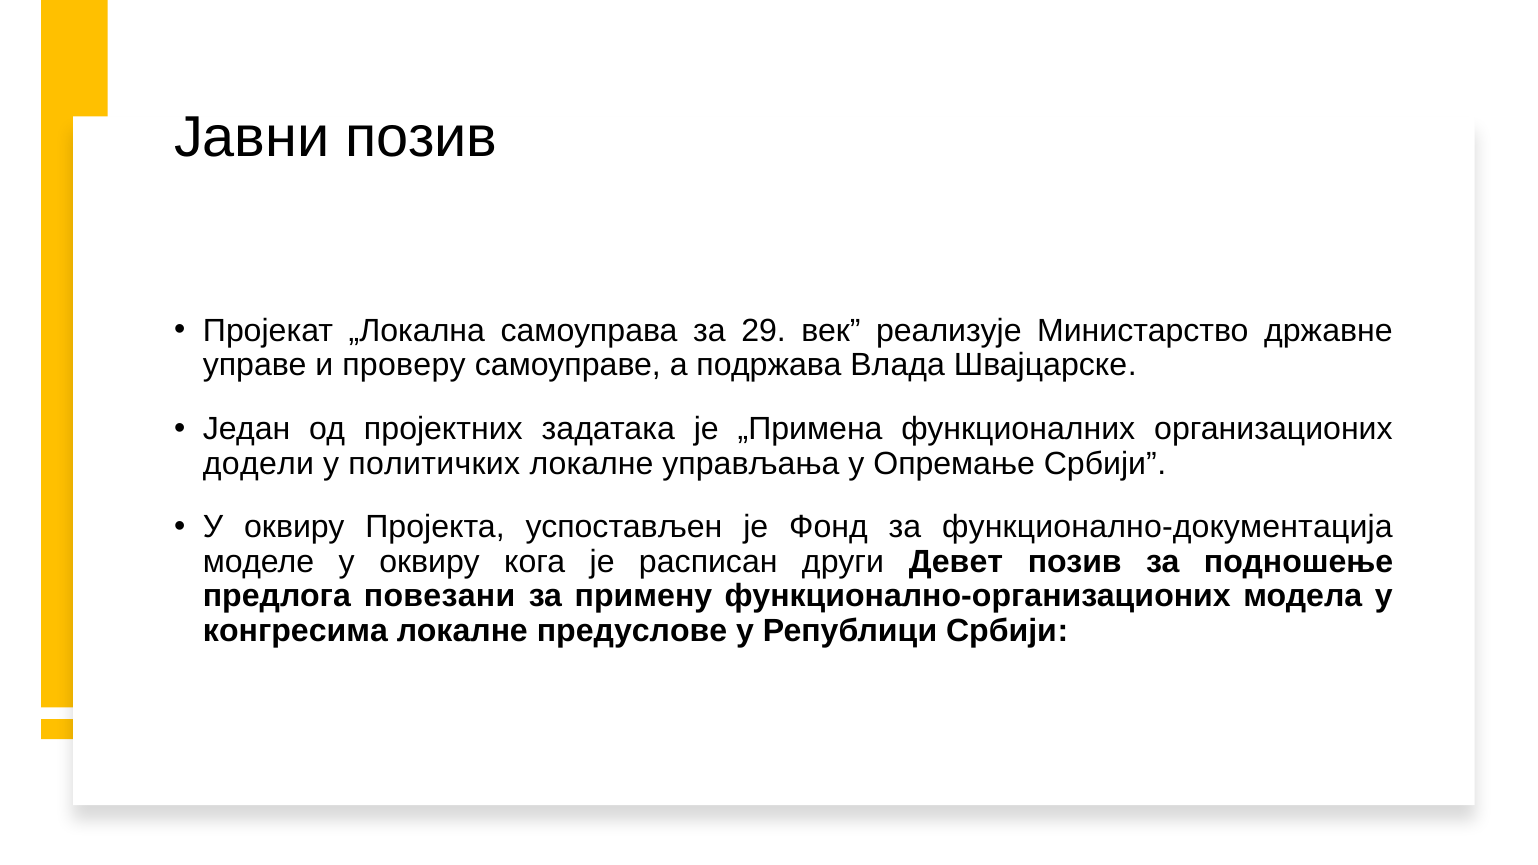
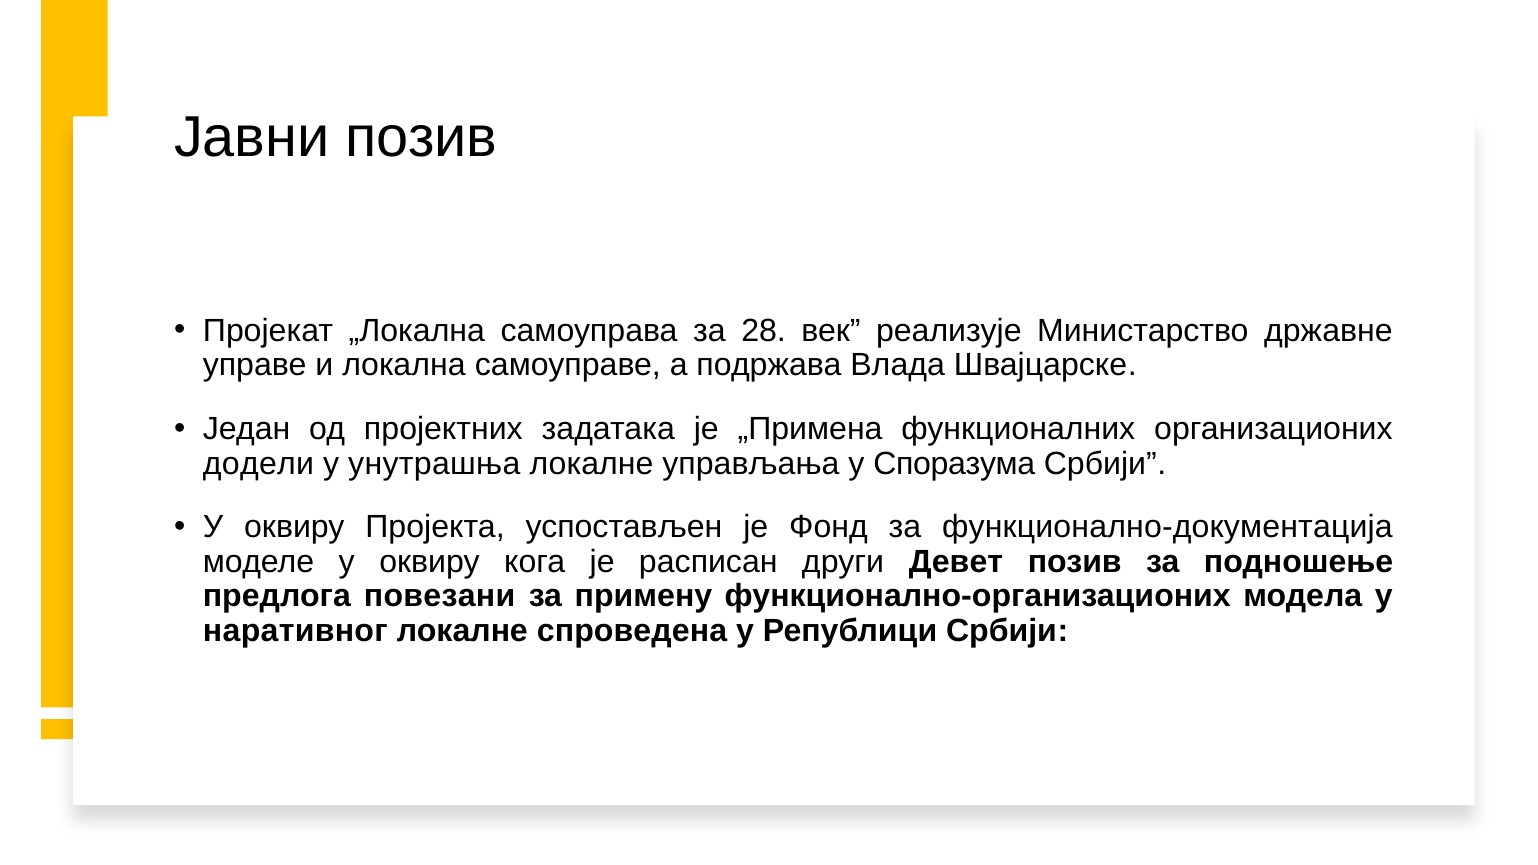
29: 29 -> 28
проверу: проверу -> локална
политичких: политичких -> унутрашња
Опремање: Опремање -> Споразума
конгресима: конгресима -> наративног
предуслове: предуслове -> спроведена
